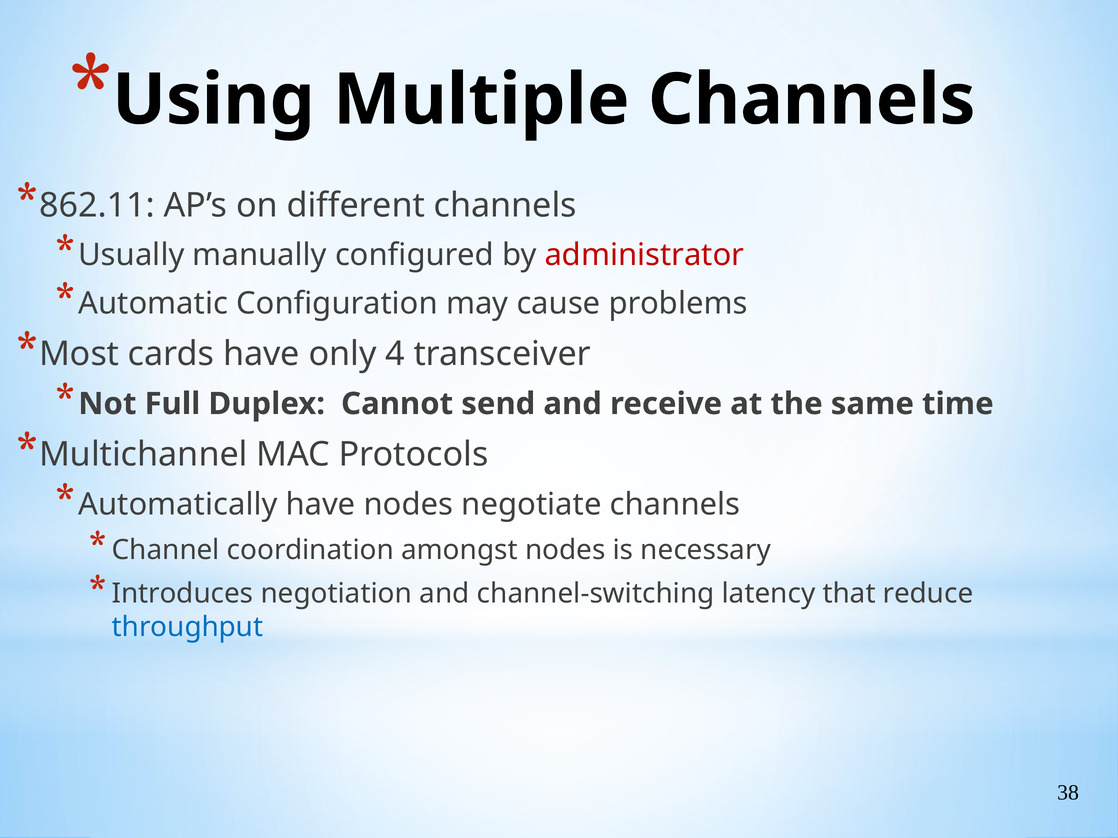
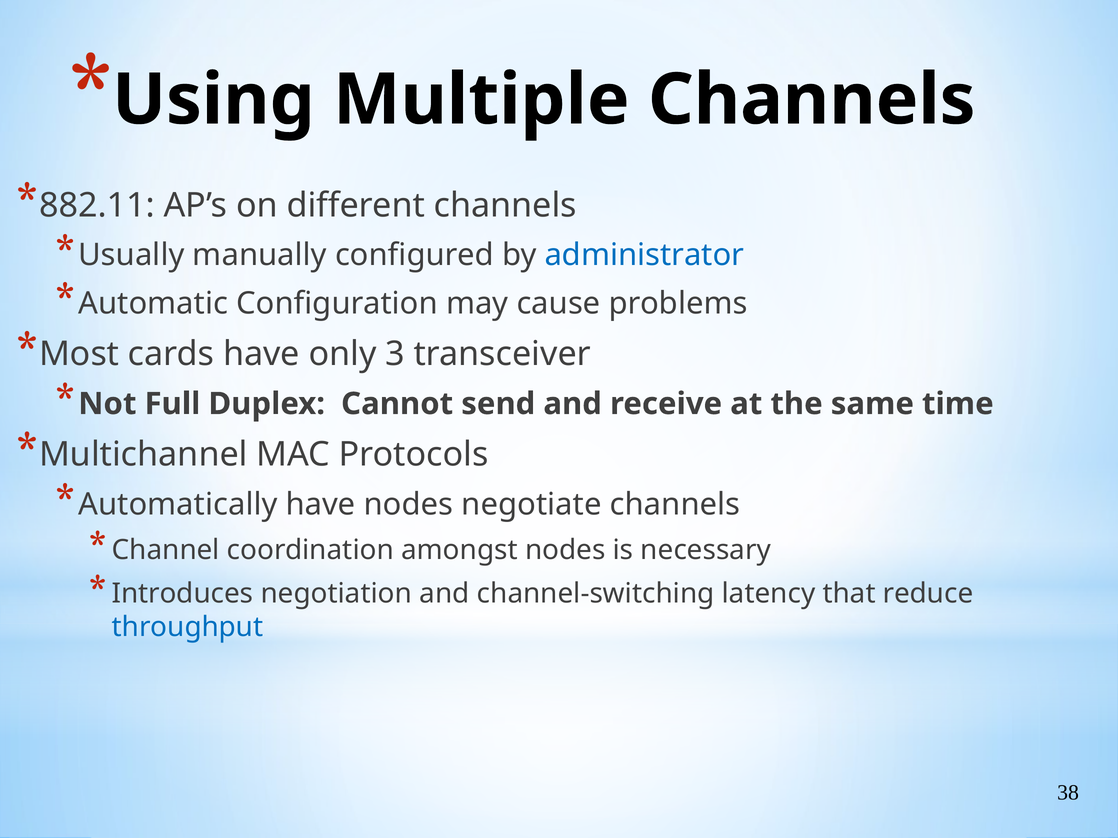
862.11: 862.11 -> 882.11
administrator colour: red -> blue
4: 4 -> 3
